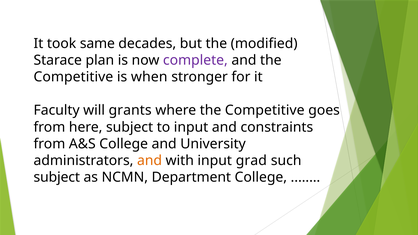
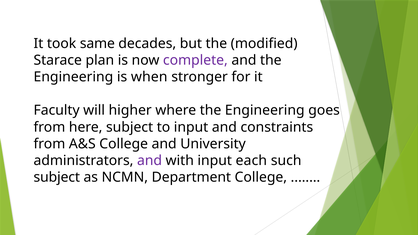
Competitive at (73, 77): Competitive -> Engineering
grants: grants -> higher
where the Competitive: Competitive -> Engineering
and at (150, 161) colour: orange -> purple
grad: grad -> each
